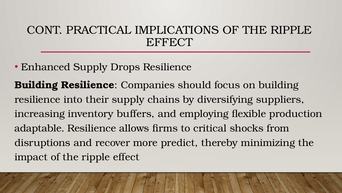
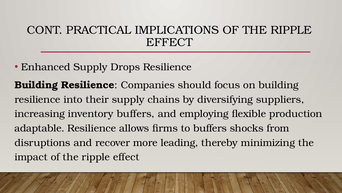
to critical: critical -> buffers
predict: predict -> leading
